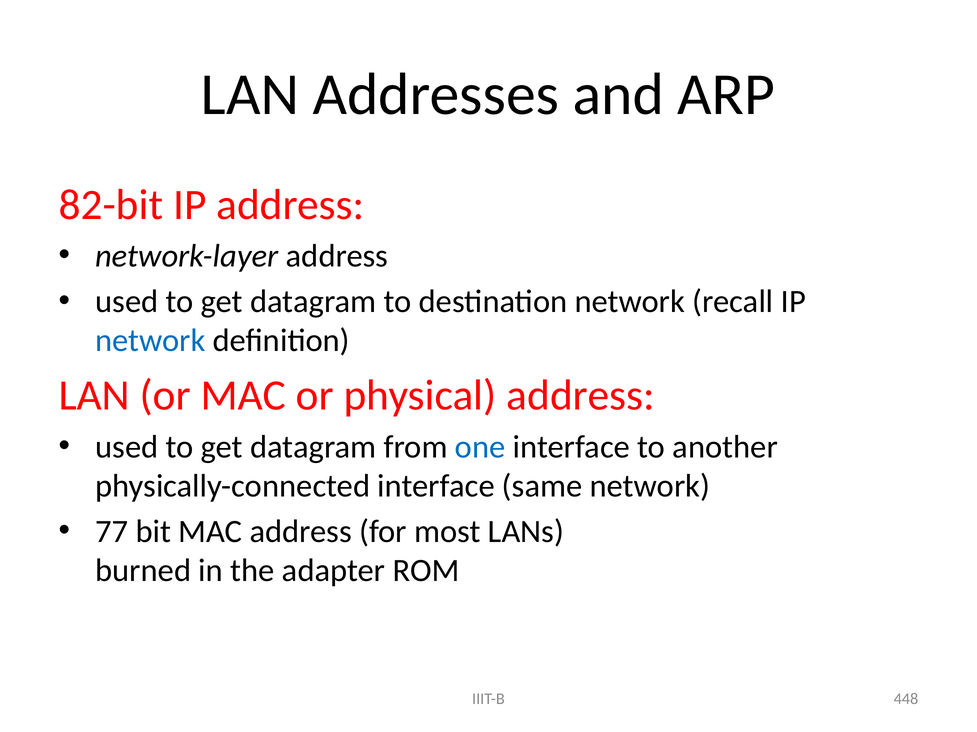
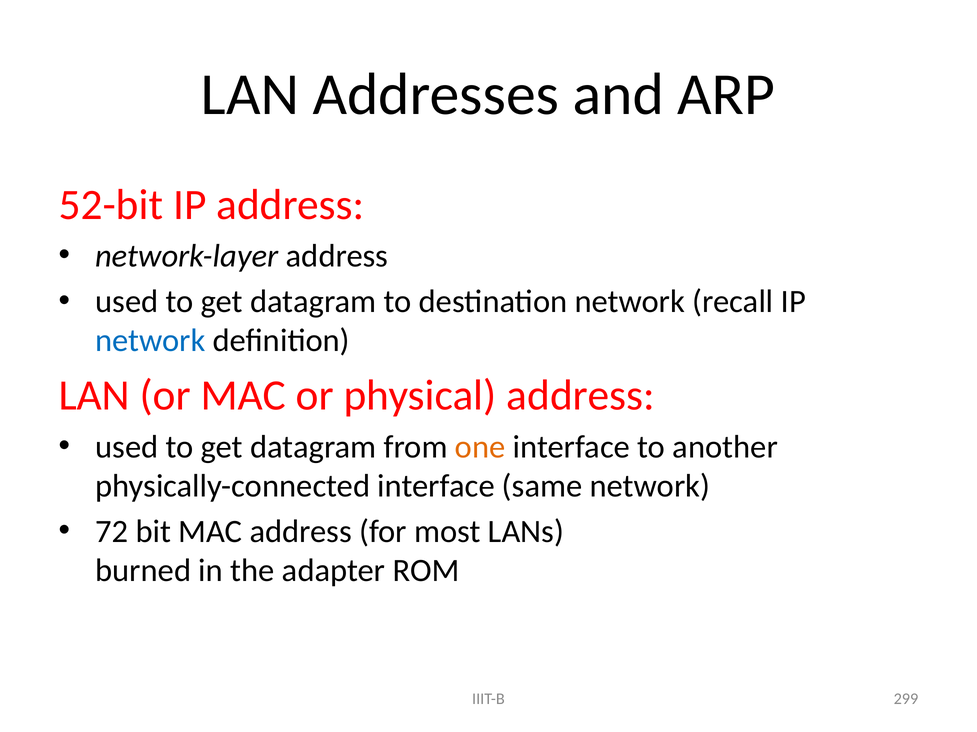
82-bit: 82-bit -> 52-bit
one colour: blue -> orange
77: 77 -> 72
448: 448 -> 299
